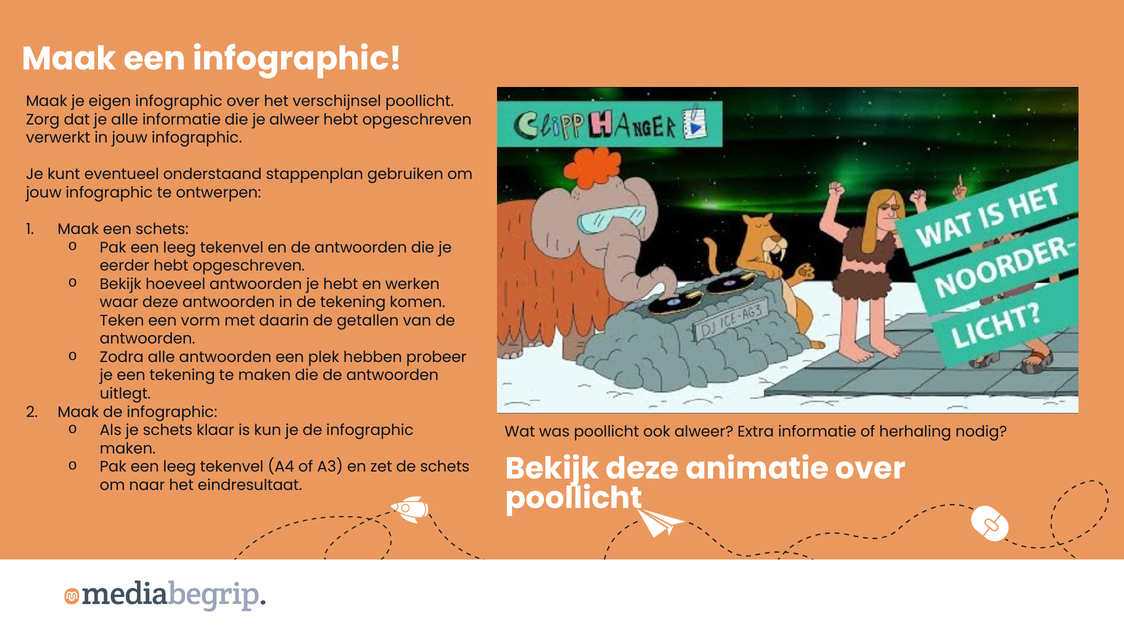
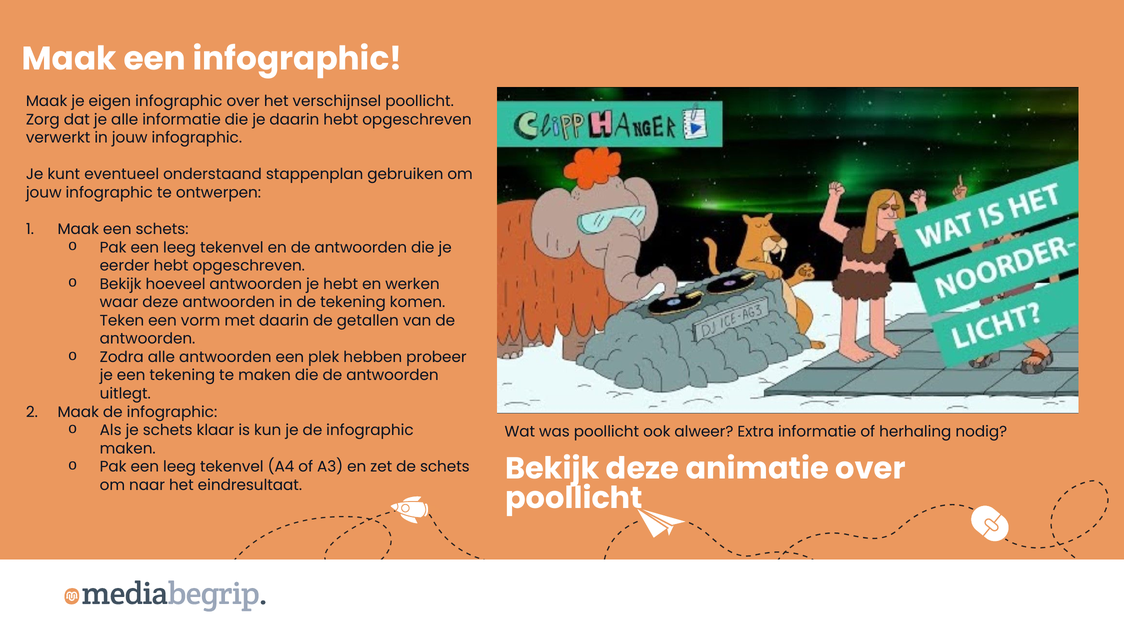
je alweer: alweer -> daarin
